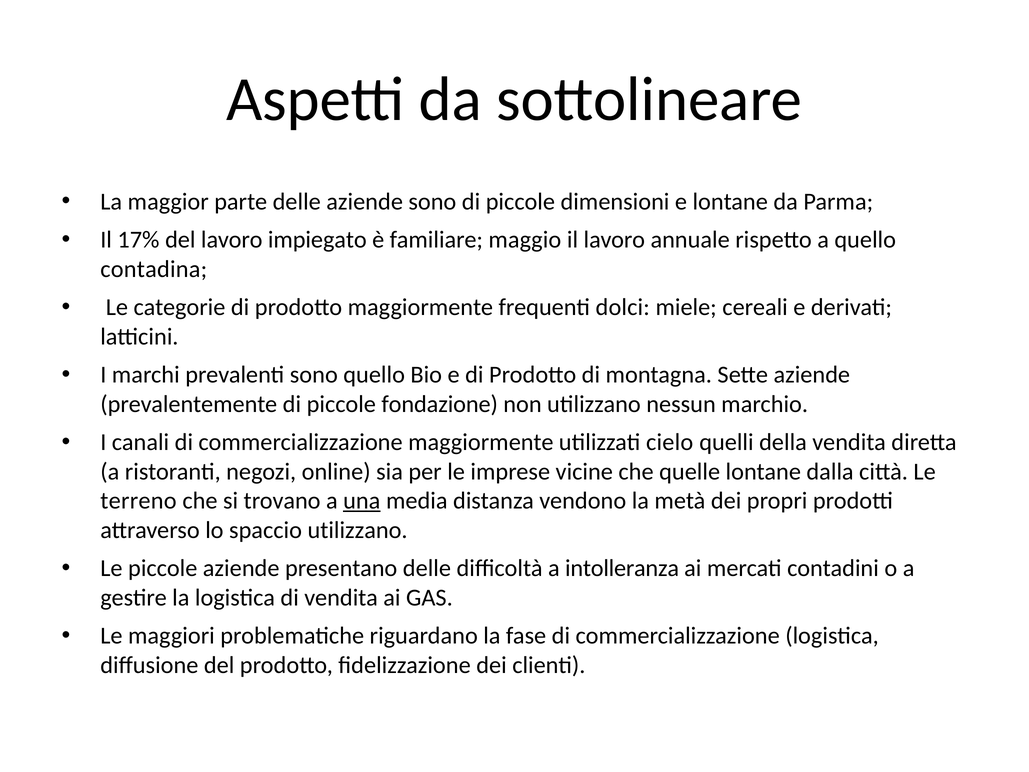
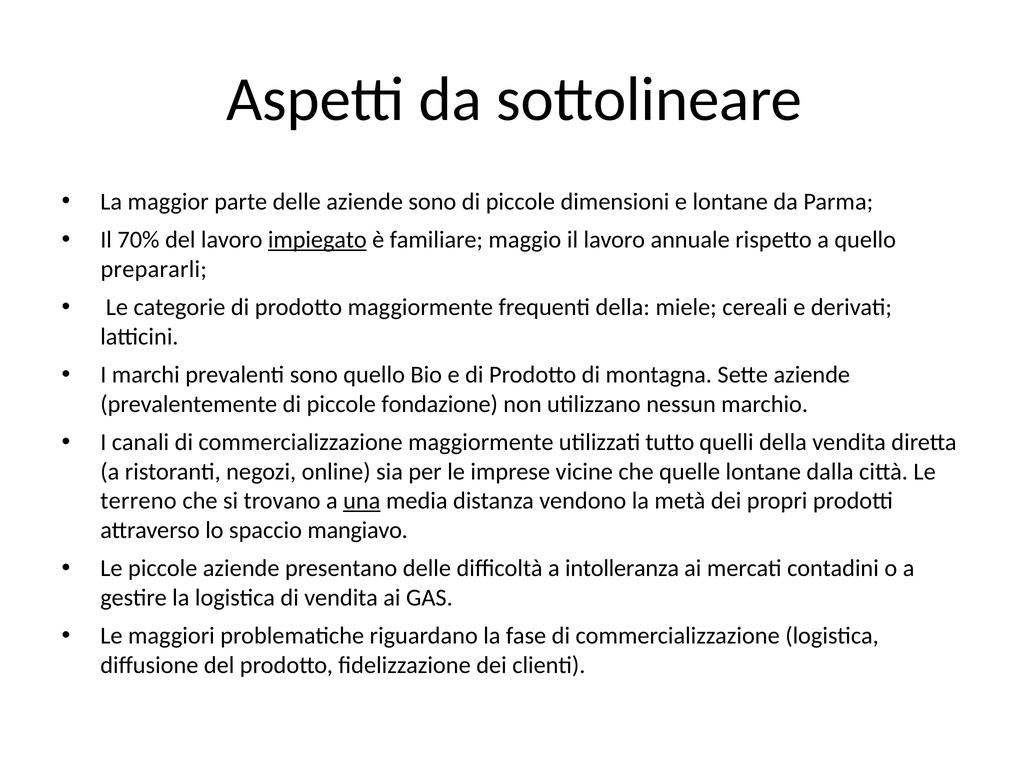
17%: 17% -> 70%
impiegato underline: none -> present
contadina: contadina -> prepararli
frequenti dolci: dolci -> della
cielo: cielo -> tutto
spaccio utilizzano: utilizzano -> mangiavo
